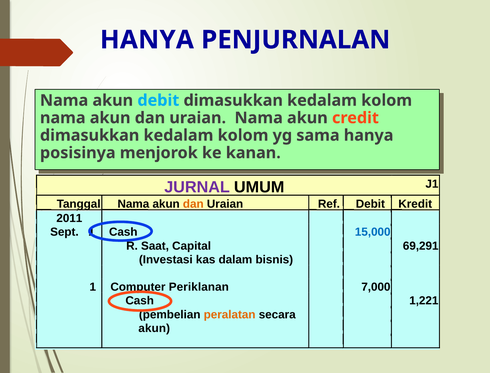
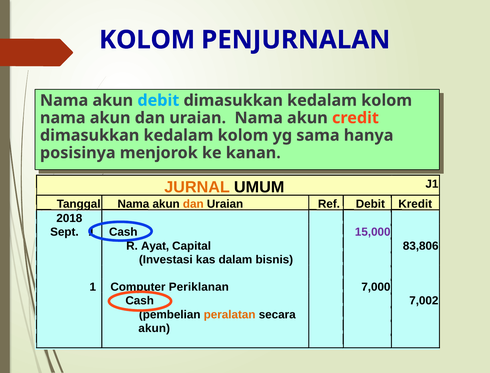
HANYA at (147, 40): HANYA -> KOLOM
JURNAL colour: purple -> orange
2011: 2011 -> 2018
15,000 colour: blue -> purple
Saat: Saat -> Ayat
69,291: 69,291 -> 83,806
1,221: 1,221 -> 7,002
